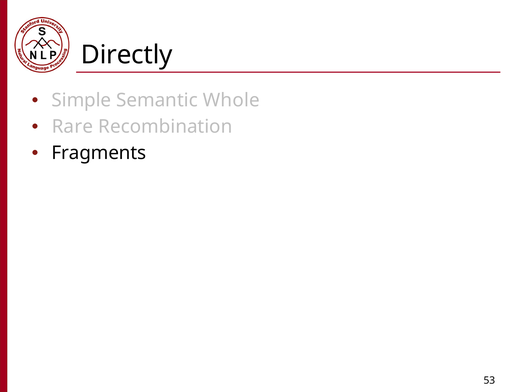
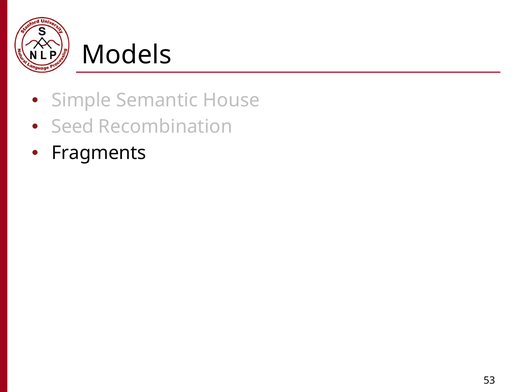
Directly: Directly -> Models
Whole: Whole -> House
Rare: Rare -> Seed
